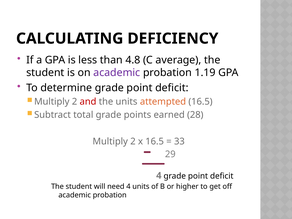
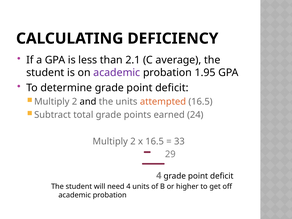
4.8: 4.8 -> 2.1
1.19: 1.19 -> 1.95
and colour: red -> black
28: 28 -> 24
